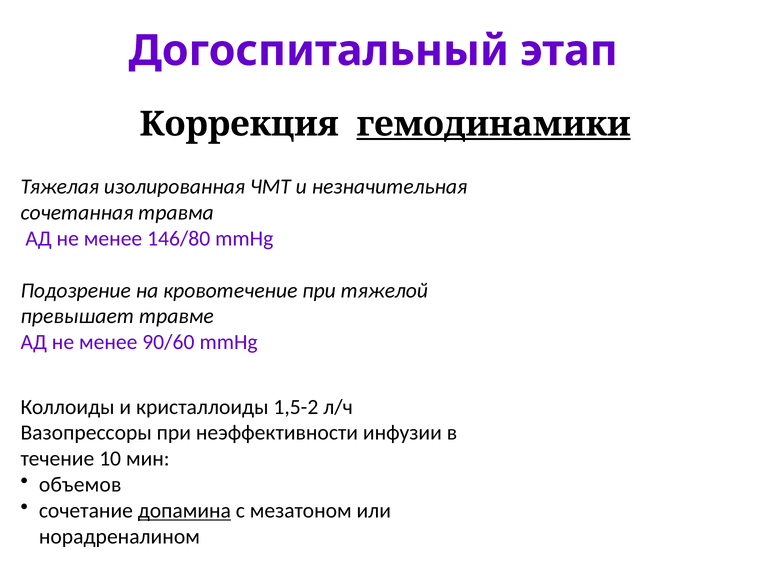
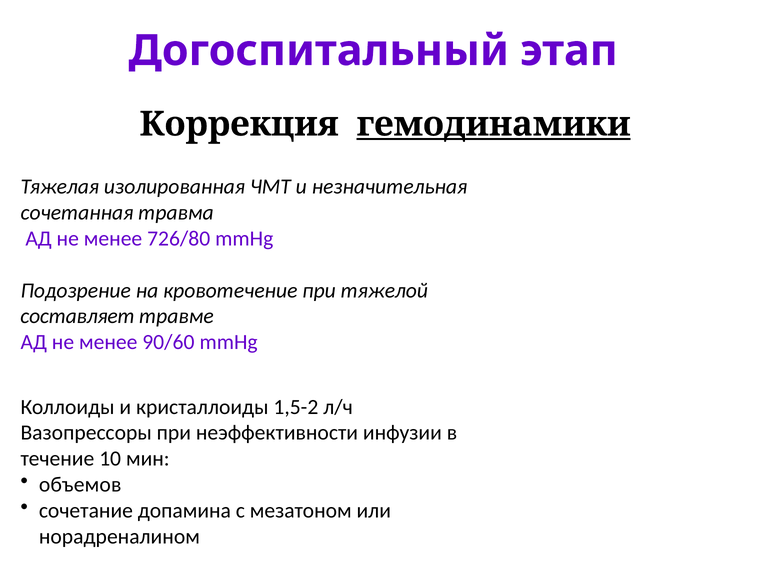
146/80: 146/80 -> 726/80
превышает: превышает -> составляет
допамина underline: present -> none
